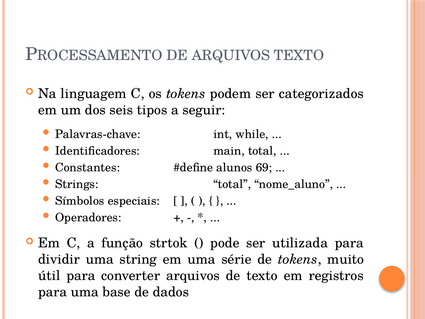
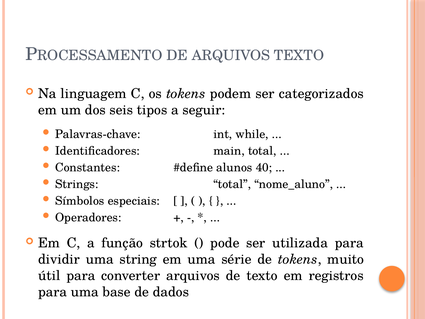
69: 69 -> 40
